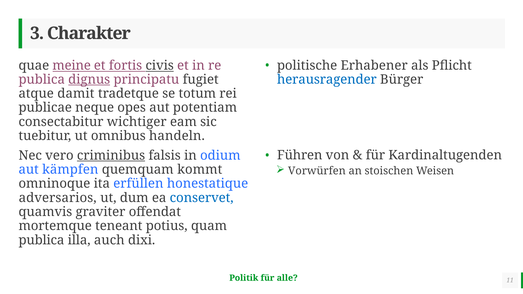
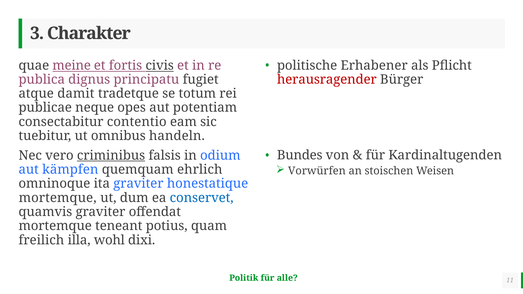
dignus underline: present -> none
herausragender colour: blue -> red
wichtiger: wichtiger -> contentio
Führen: Führen -> Bundes
kommt: kommt -> ehrlich
ita erfüllen: erfüllen -> graviter
adversarios at (58, 198): adversarios -> mortemque
publica at (41, 240): publica -> freilich
auch: auch -> wohl
